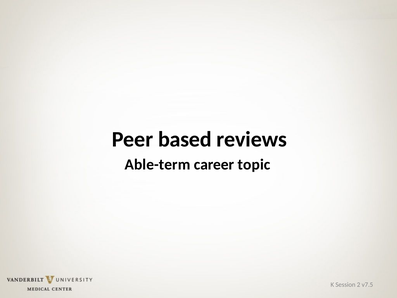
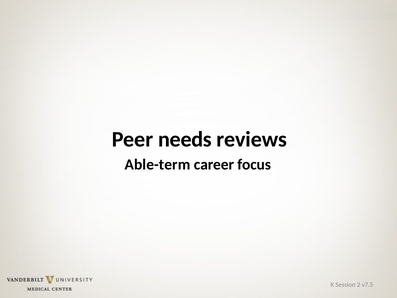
based: based -> needs
topic: topic -> focus
